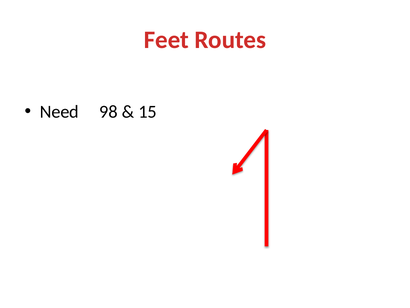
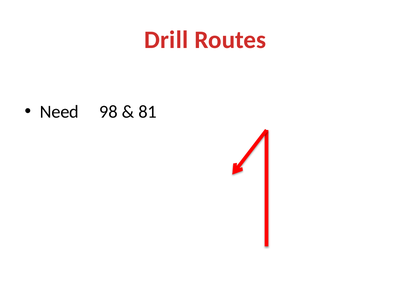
Feet: Feet -> Drill
15: 15 -> 81
